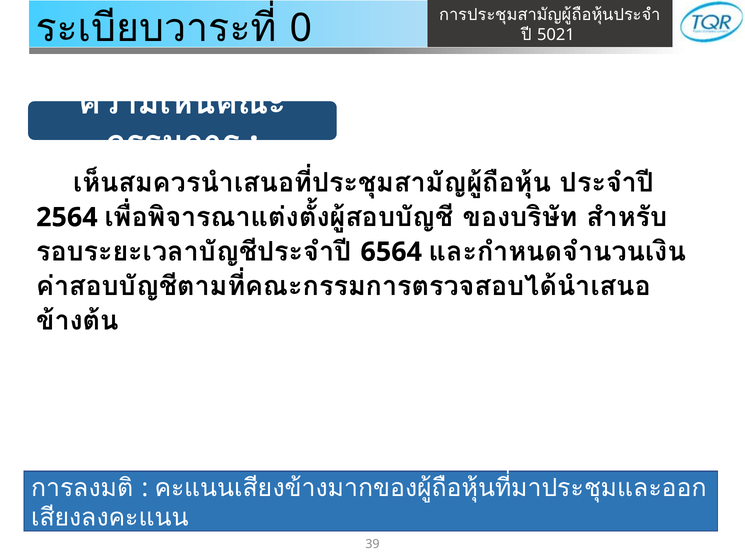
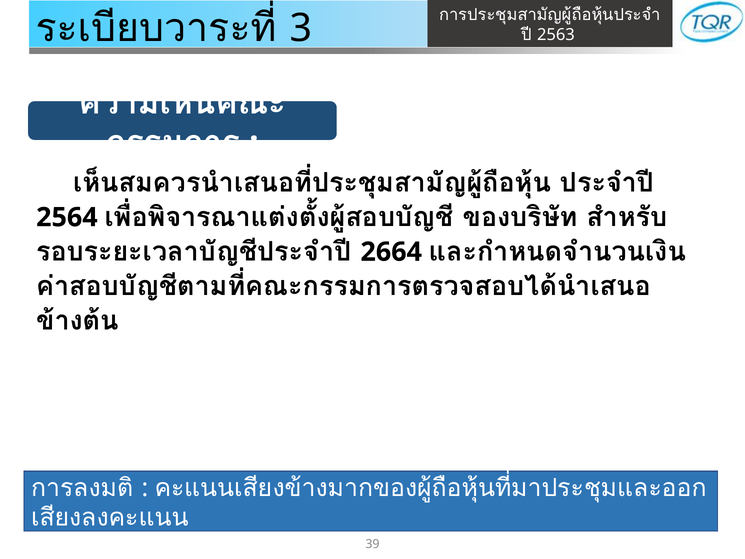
0: 0 -> 3
5021: 5021 -> 2563
6564: 6564 -> 2664
